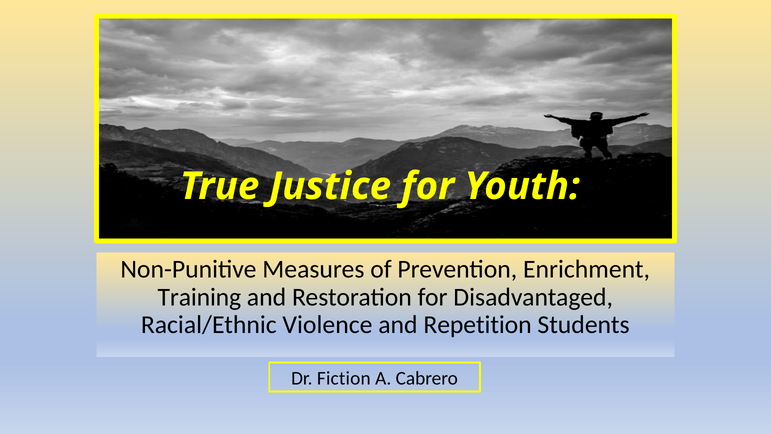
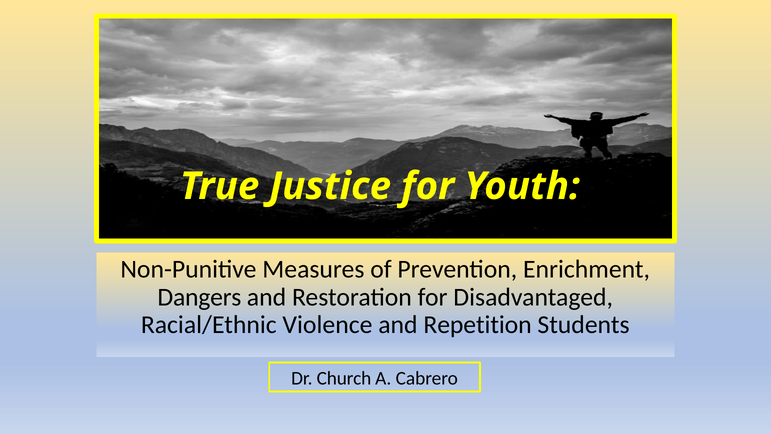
Training: Training -> Dangers
Fiction: Fiction -> Church
